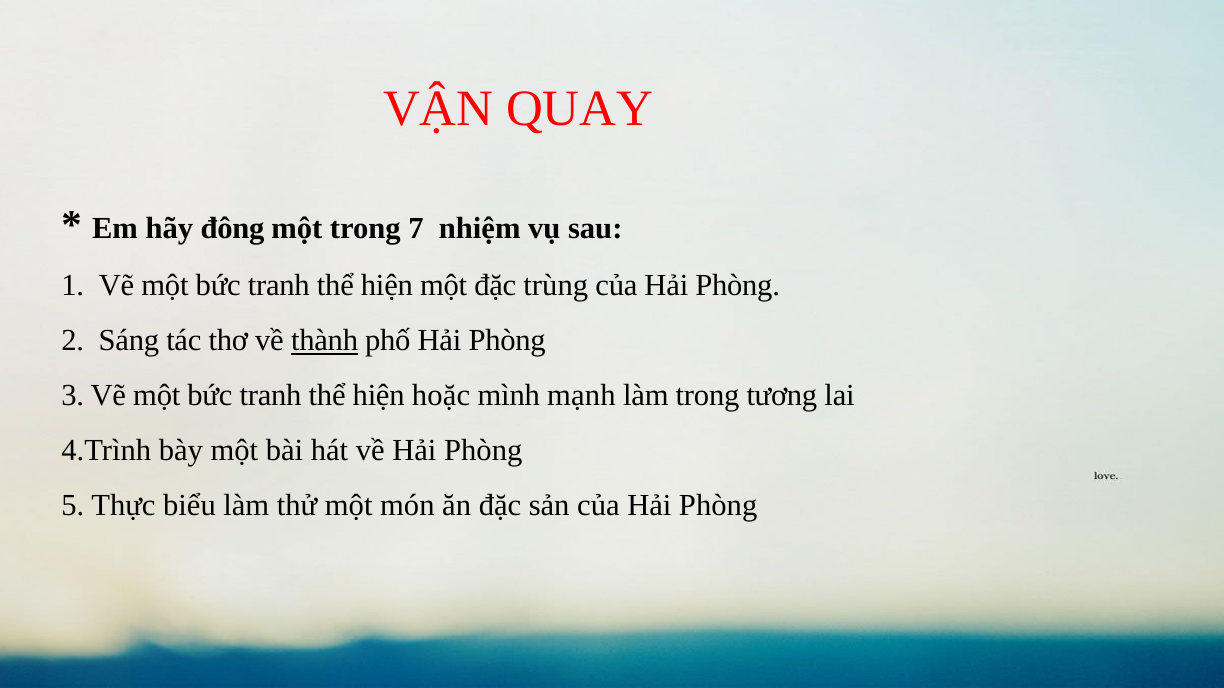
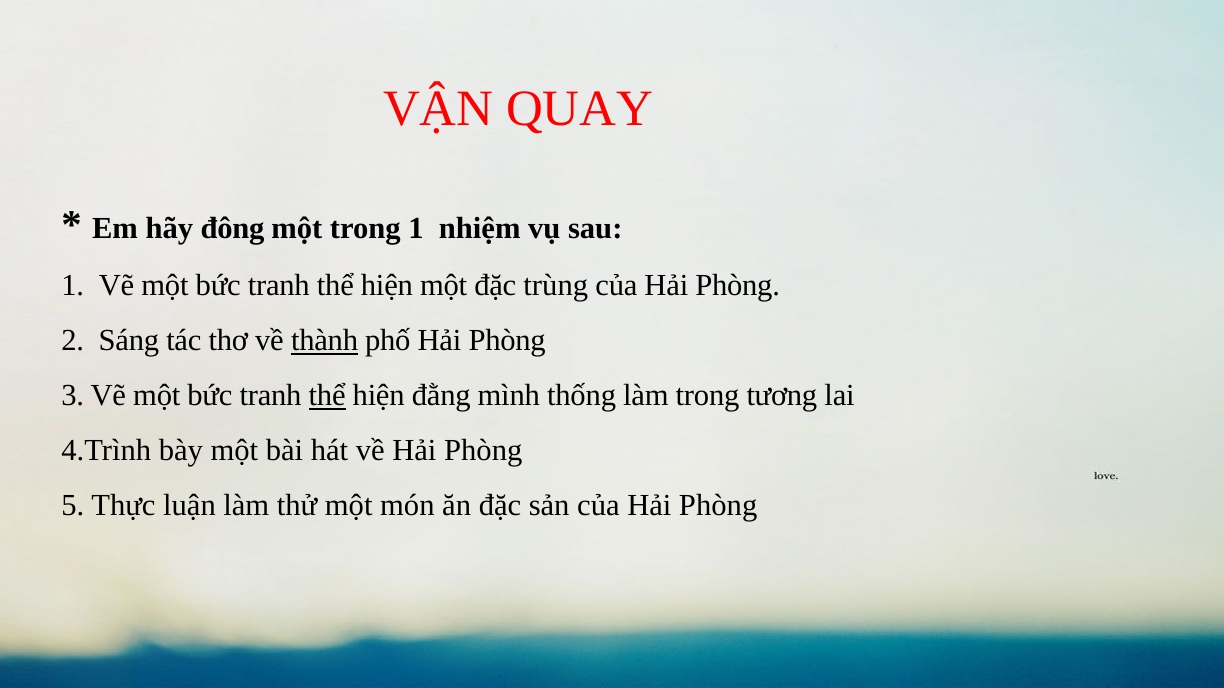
trong 7: 7 -> 1
thể at (327, 396) underline: none -> present
hoặc: hoặc -> đằng
mạnh: mạnh -> thống
biểu: biểu -> luận
